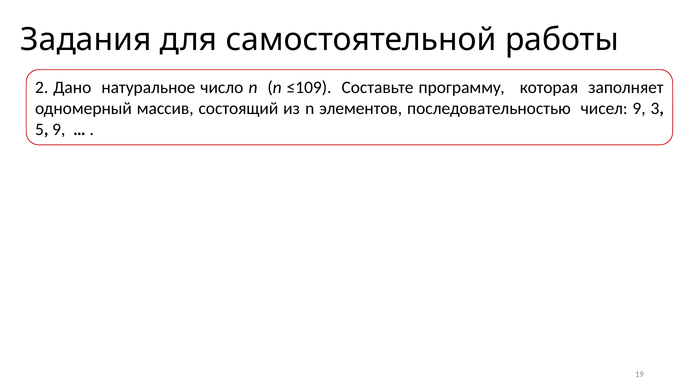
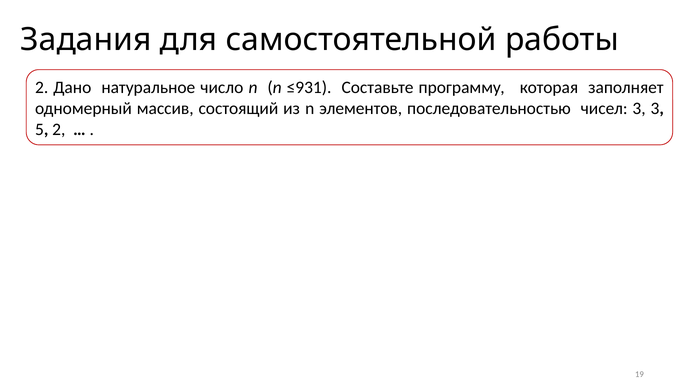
≤109: ≤109 -> ≤931
чисел 9: 9 -> 3
5 9: 9 -> 2
